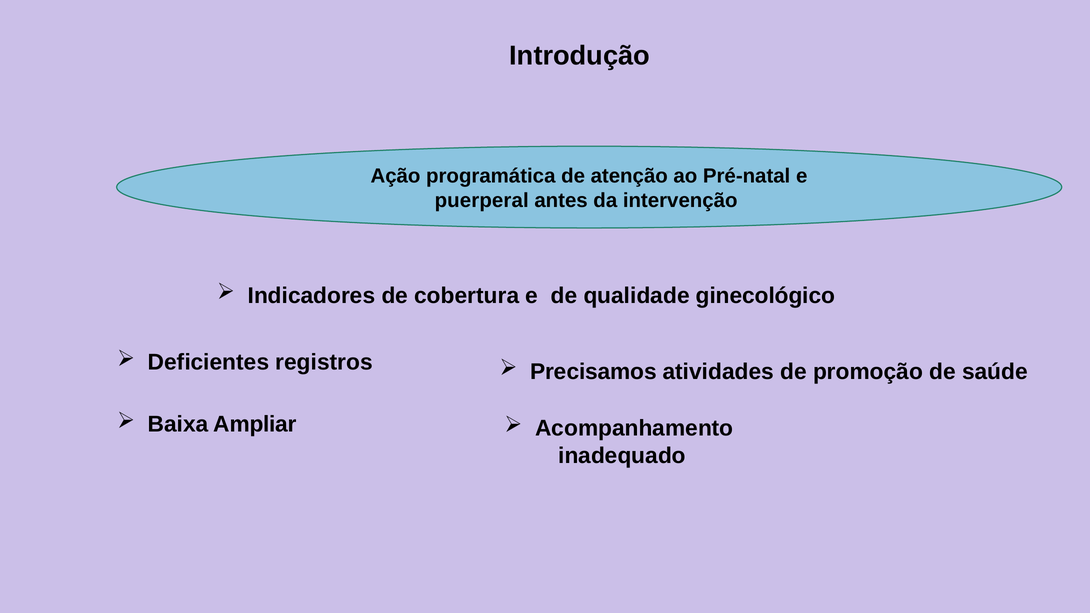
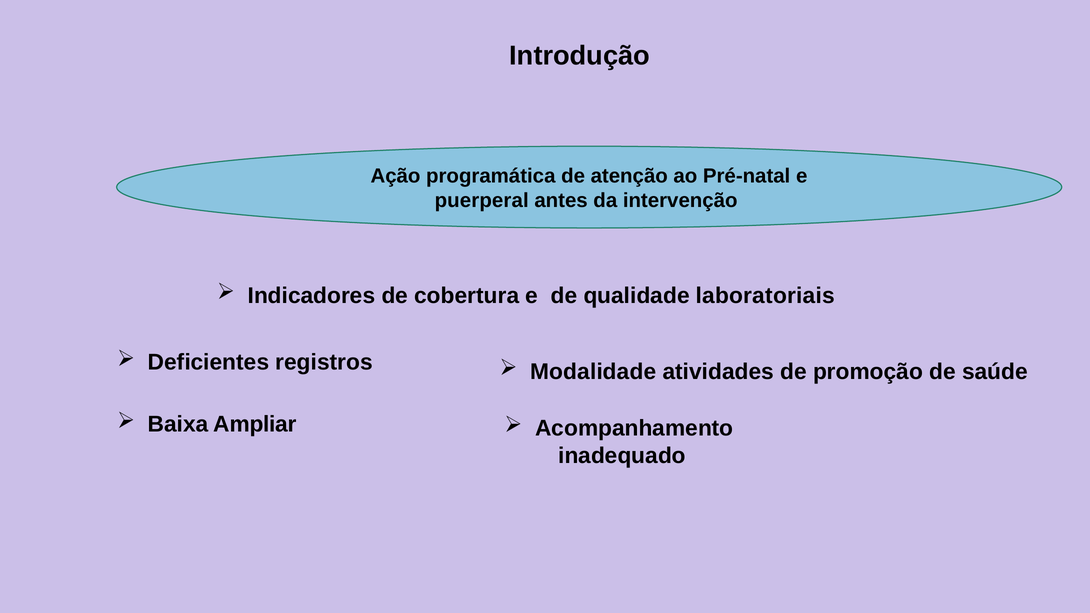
ginecológico: ginecológico -> laboratoriais
Precisamos: Precisamos -> Modalidade
